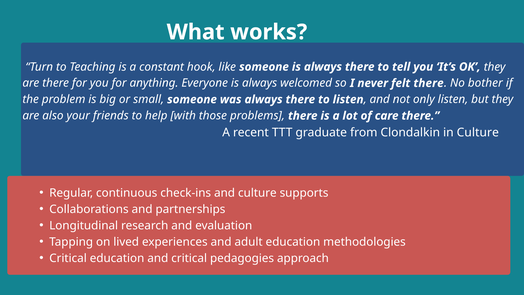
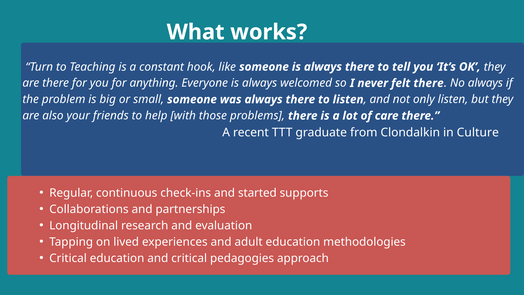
No bother: bother -> always
and culture: culture -> started
